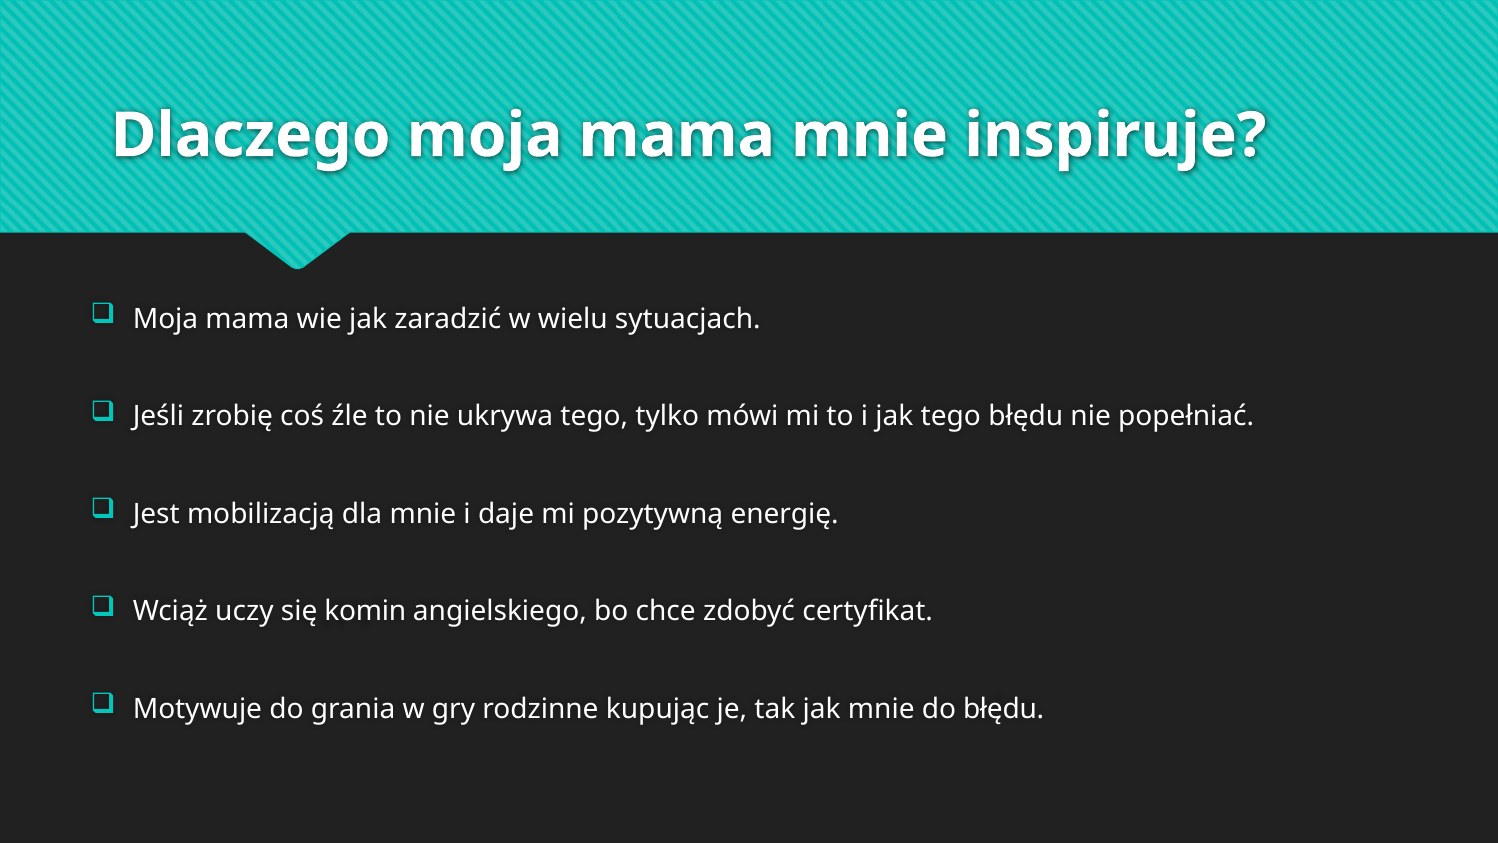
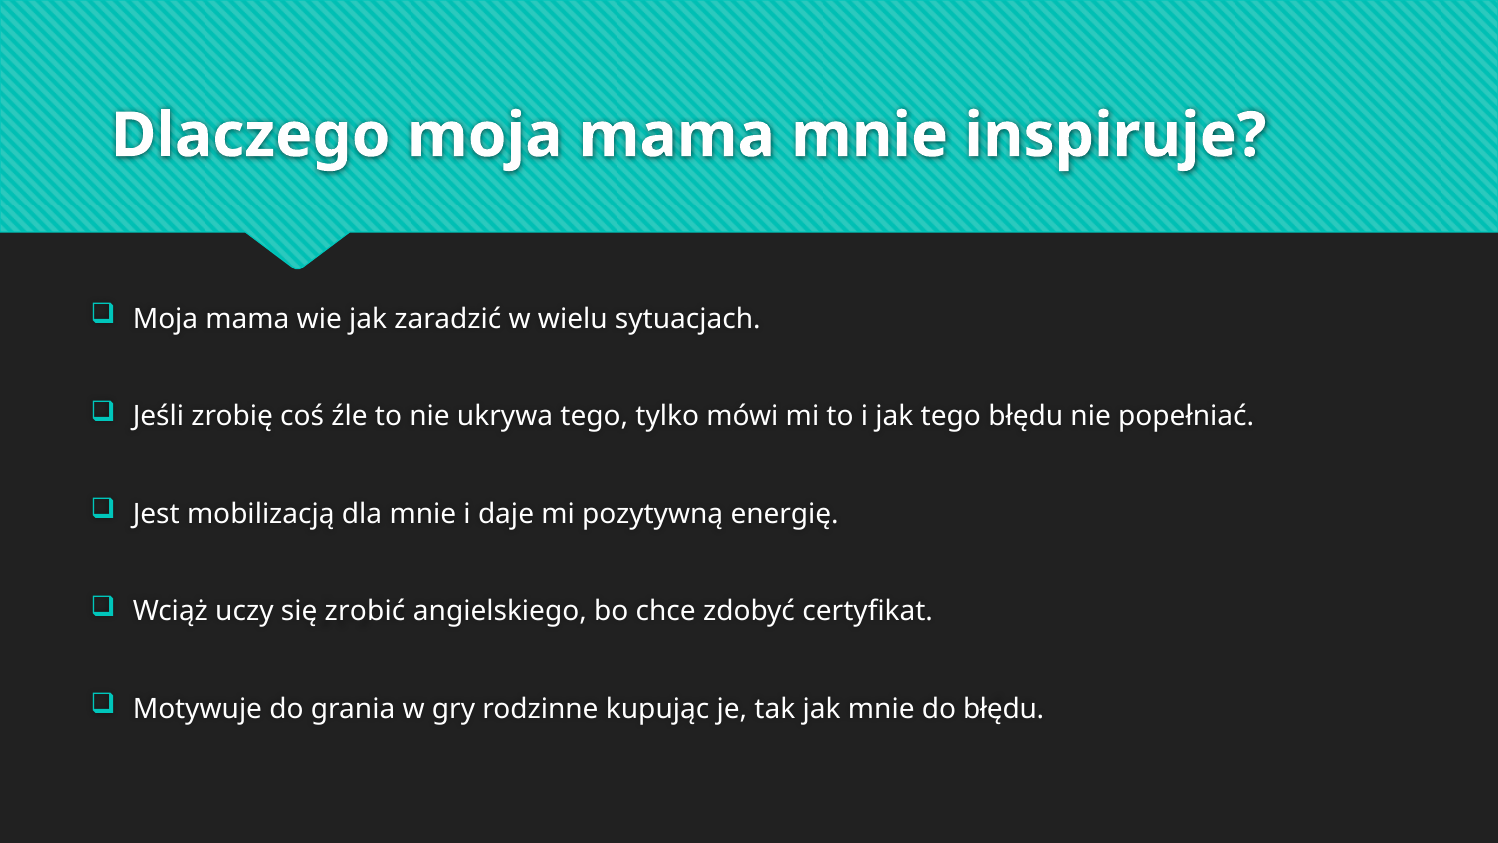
komin: komin -> zrobić
